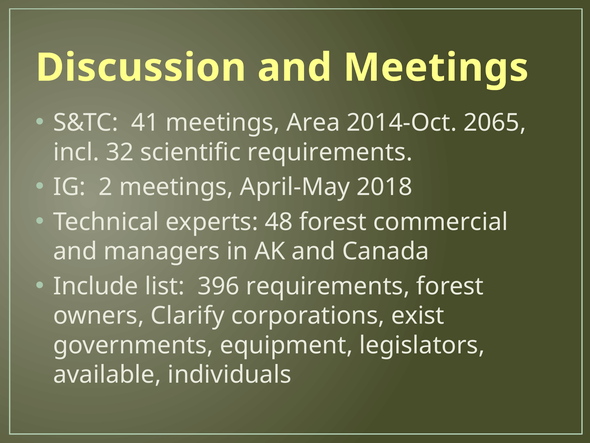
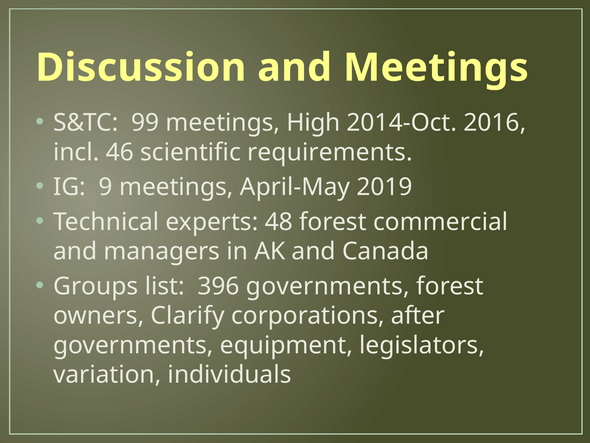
41: 41 -> 99
Area: Area -> High
2065: 2065 -> 2016
32: 32 -> 46
2: 2 -> 9
2018: 2018 -> 2019
Include: Include -> Groups
396 requirements: requirements -> governments
exist: exist -> after
available: available -> variation
